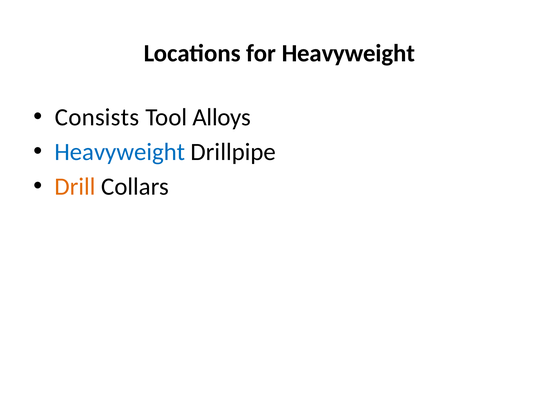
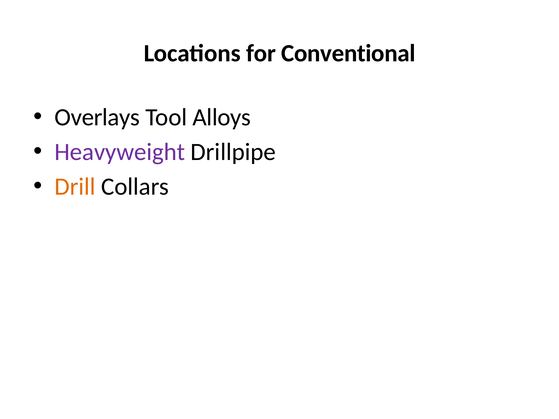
for Heavyweight: Heavyweight -> Conventional
Consists: Consists -> Overlays
Heavyweight at (120, 152) colour: blue -> purple
